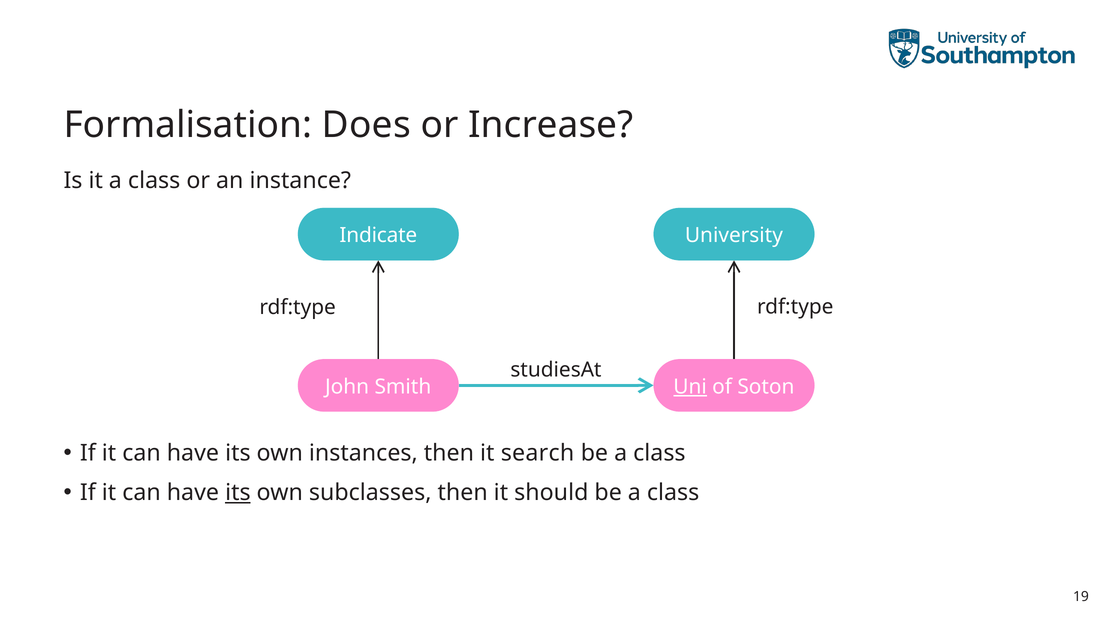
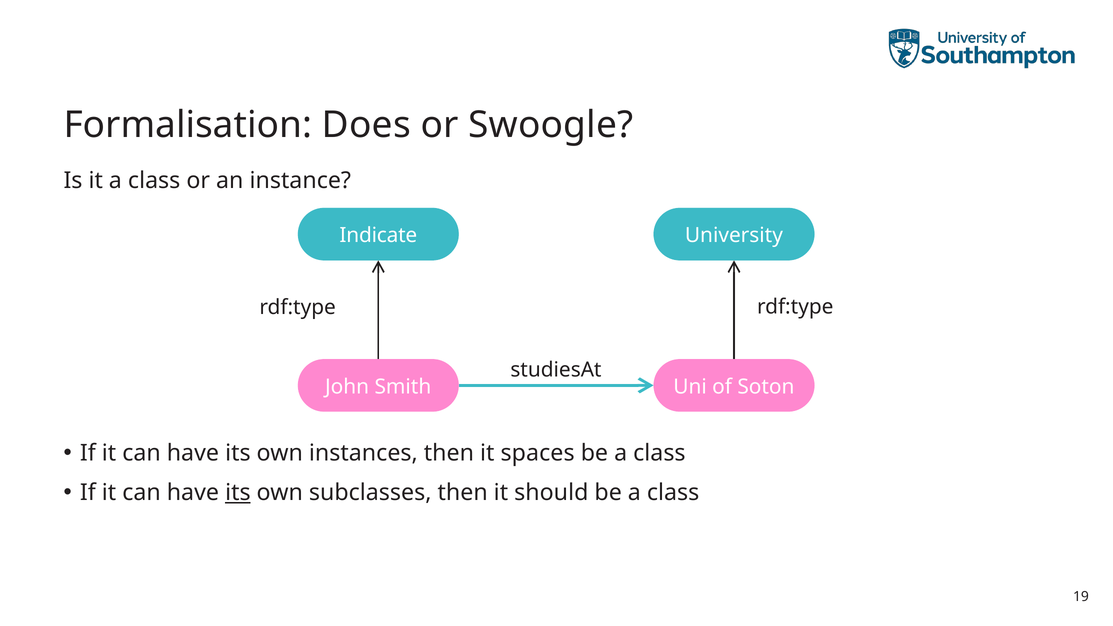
Increase: Increase -> Swoogle
Uni underline: present -> none
search: search -> spaces
